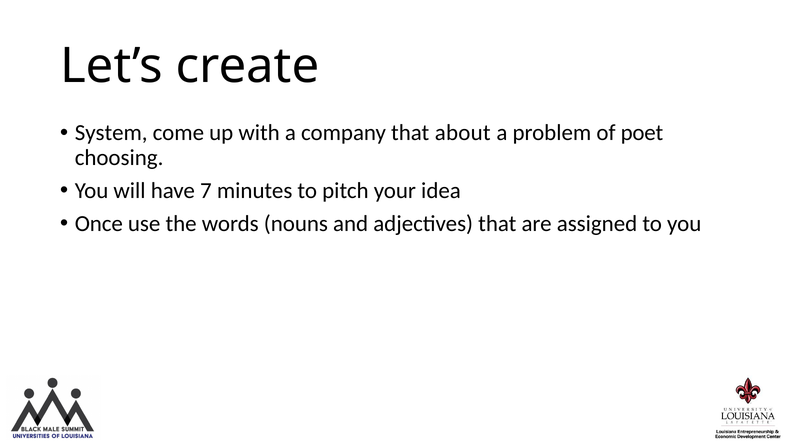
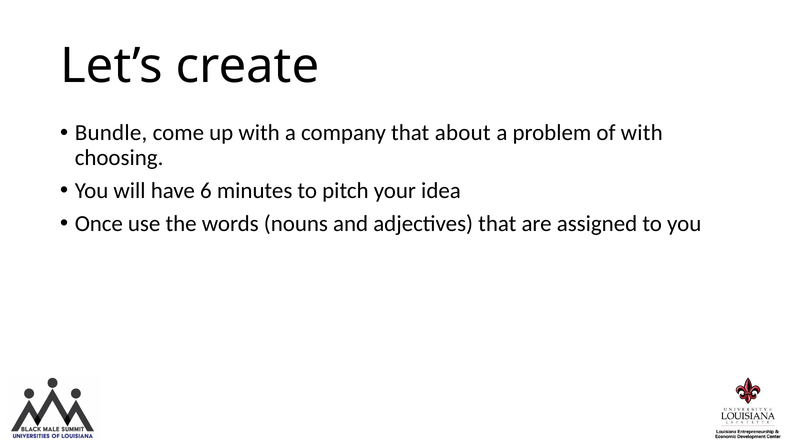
System: System -> Bundle
of poet: poet -> with
7: 7 -> 6
